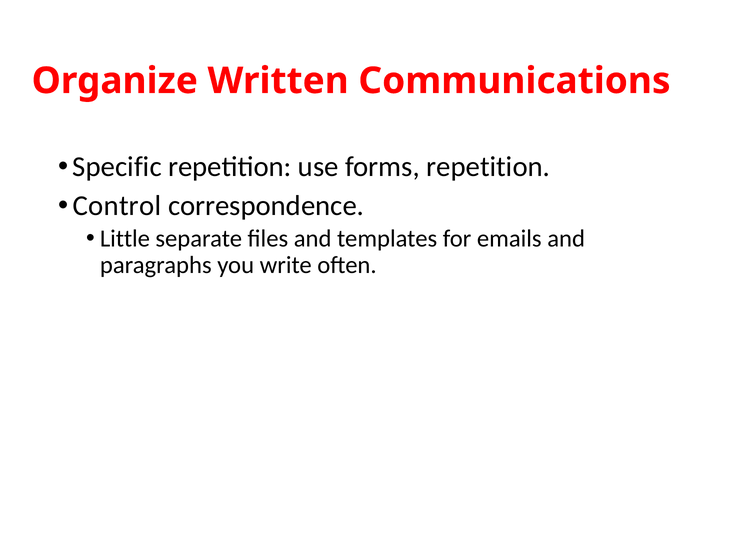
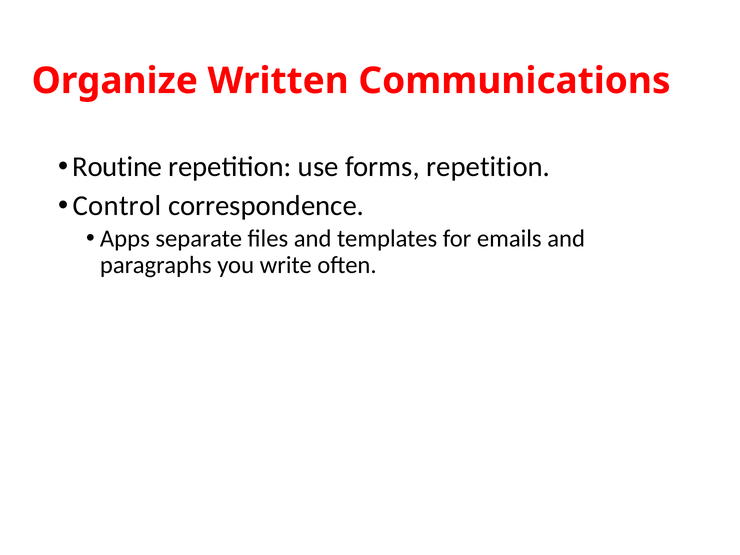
Specific: Specific -> Routine
Little: Little -> Apps
